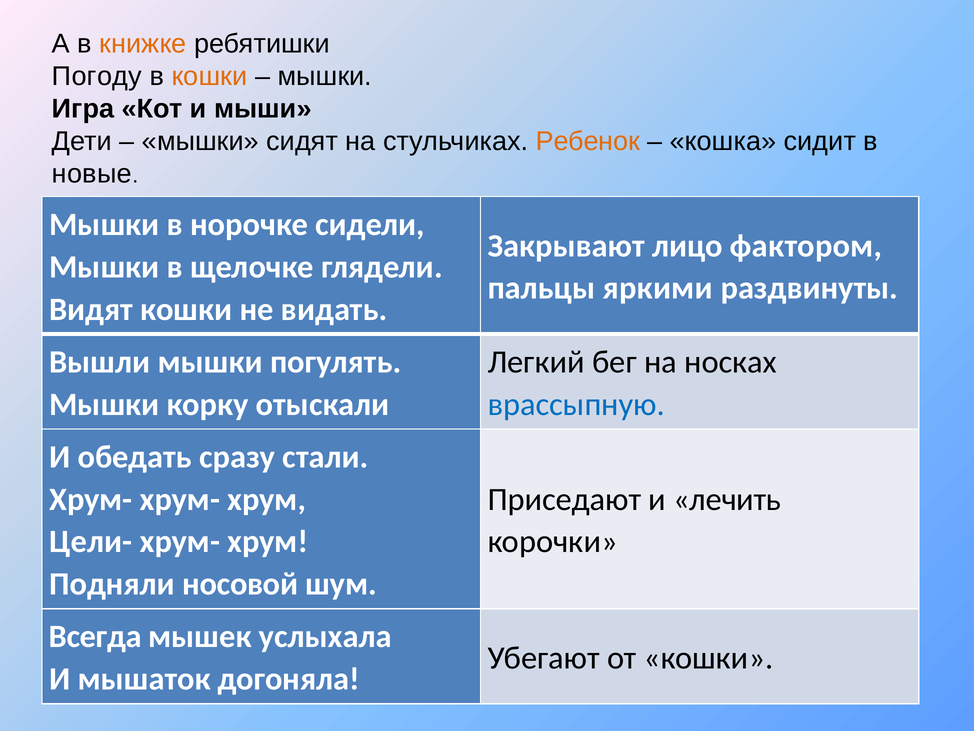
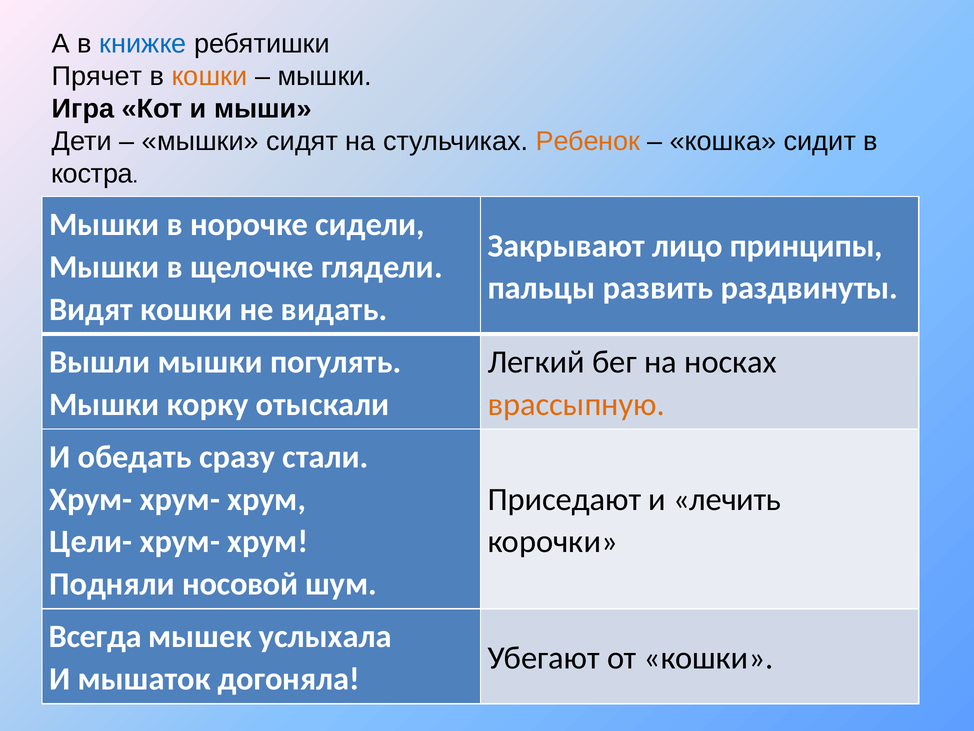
книжке colour: orange -> blue
Погоду: Погоду -> Прячет
новые: новые -> костра
фактором: фактором -> принципы
яркими: яркими -> развить
врассыпную colour: blue -> orange
